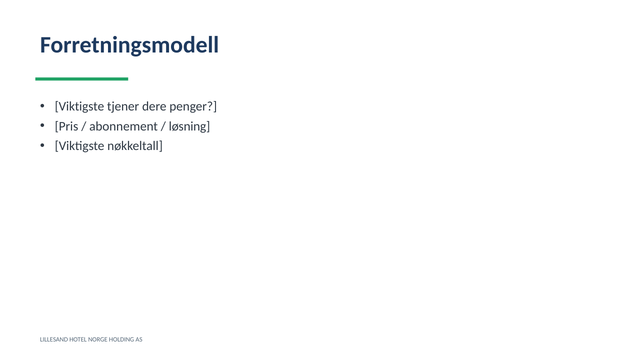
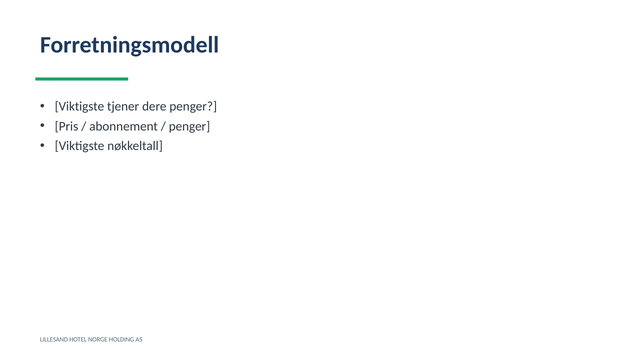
løsning at (190, 126): løsning -> penger
